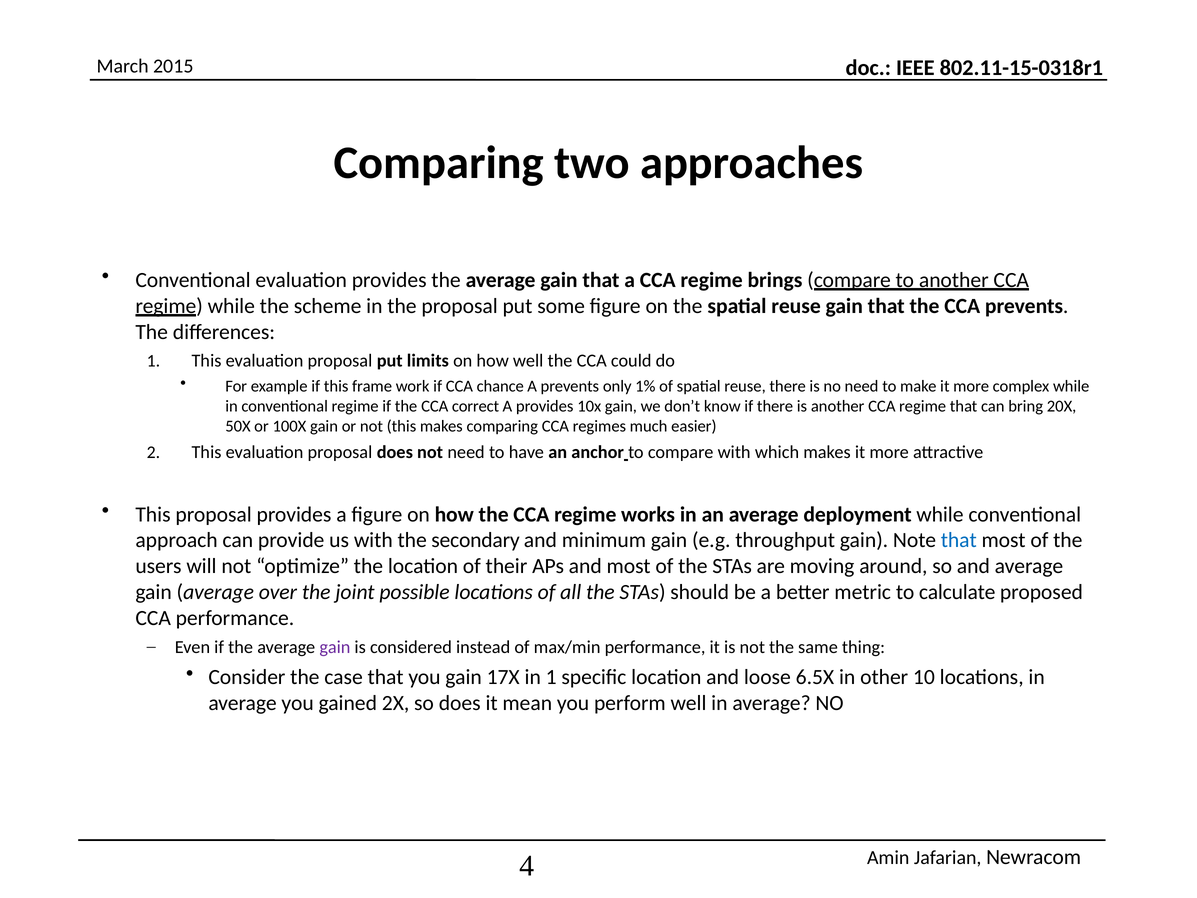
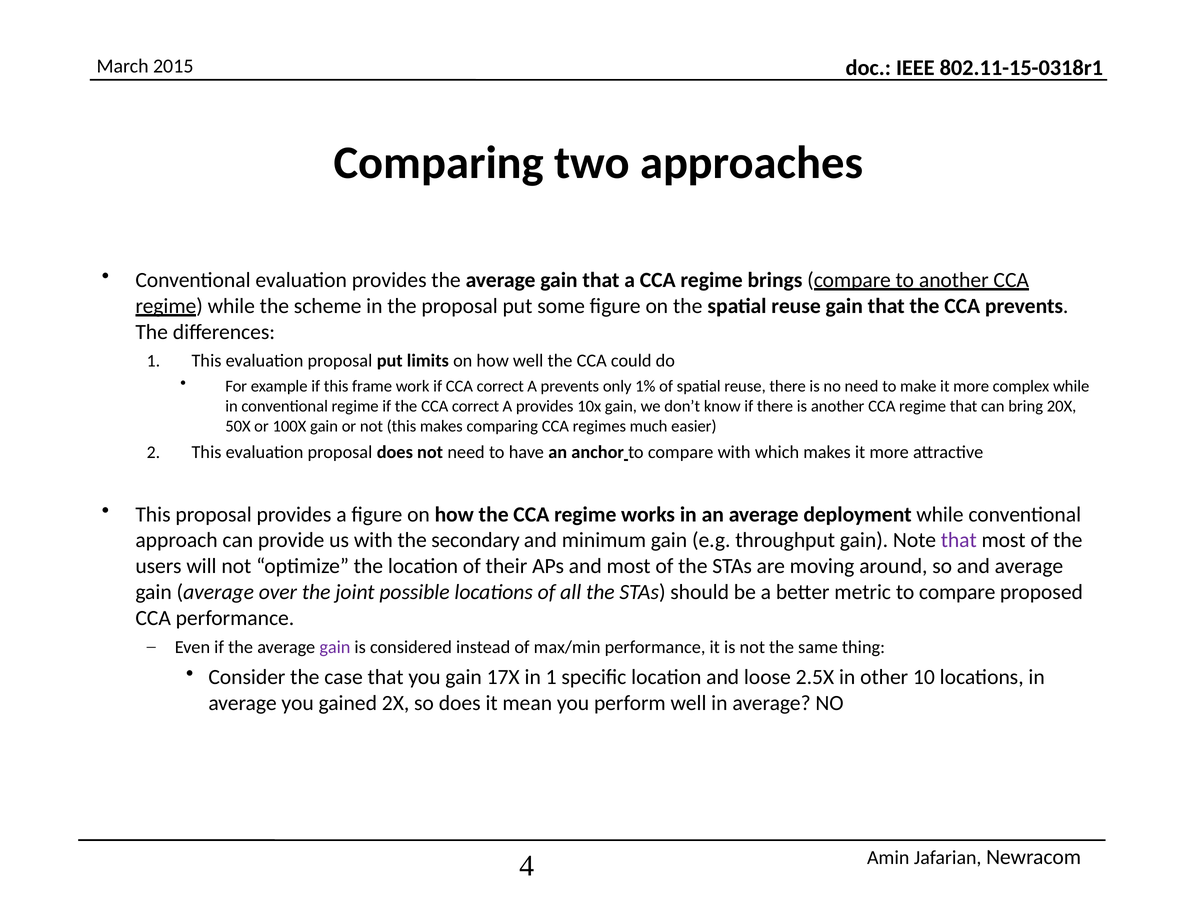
if CCA chance: chance -> correct
that at (959, 540) colour: blue -> purple
metric to calculate: calculate -> compare
6.5X: 6.5X -> 2.5X
